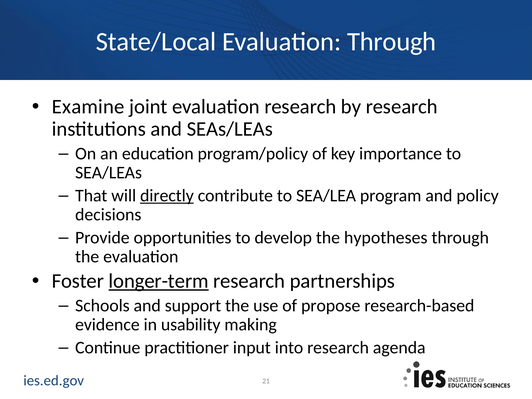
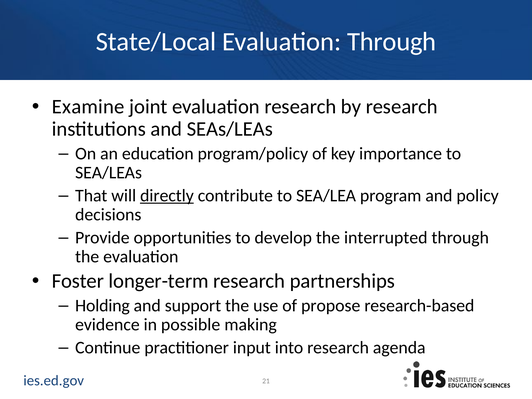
hypotheses: hypotheses -> interrupted
longer-term underline: present -> none
Schools: Schools -> Holding
usability: usability -> possible
